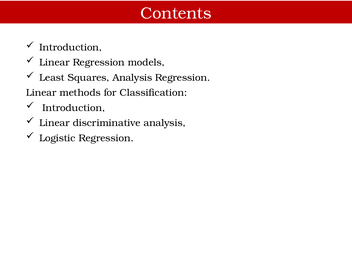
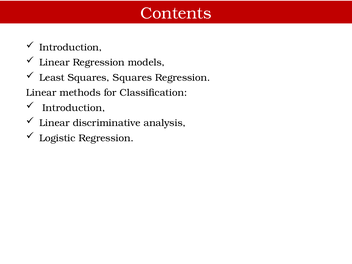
Squares Analysis: Analysis -> Squares
